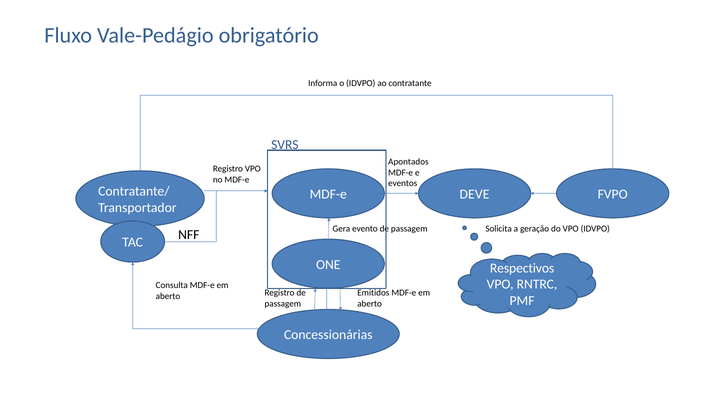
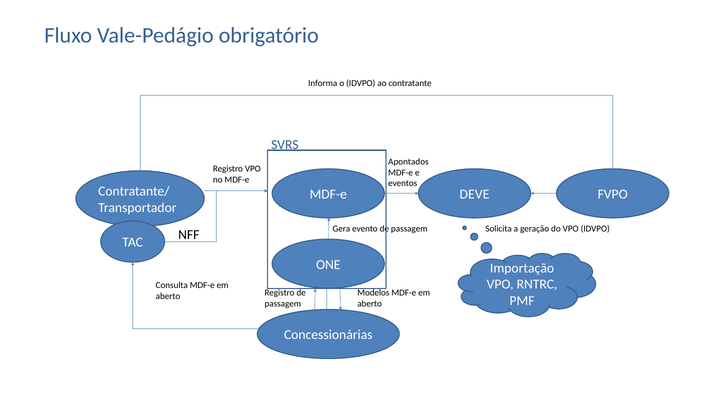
Respectivos: Respectivos -> Importação
Emitidos: Emitidos -> Modelos
